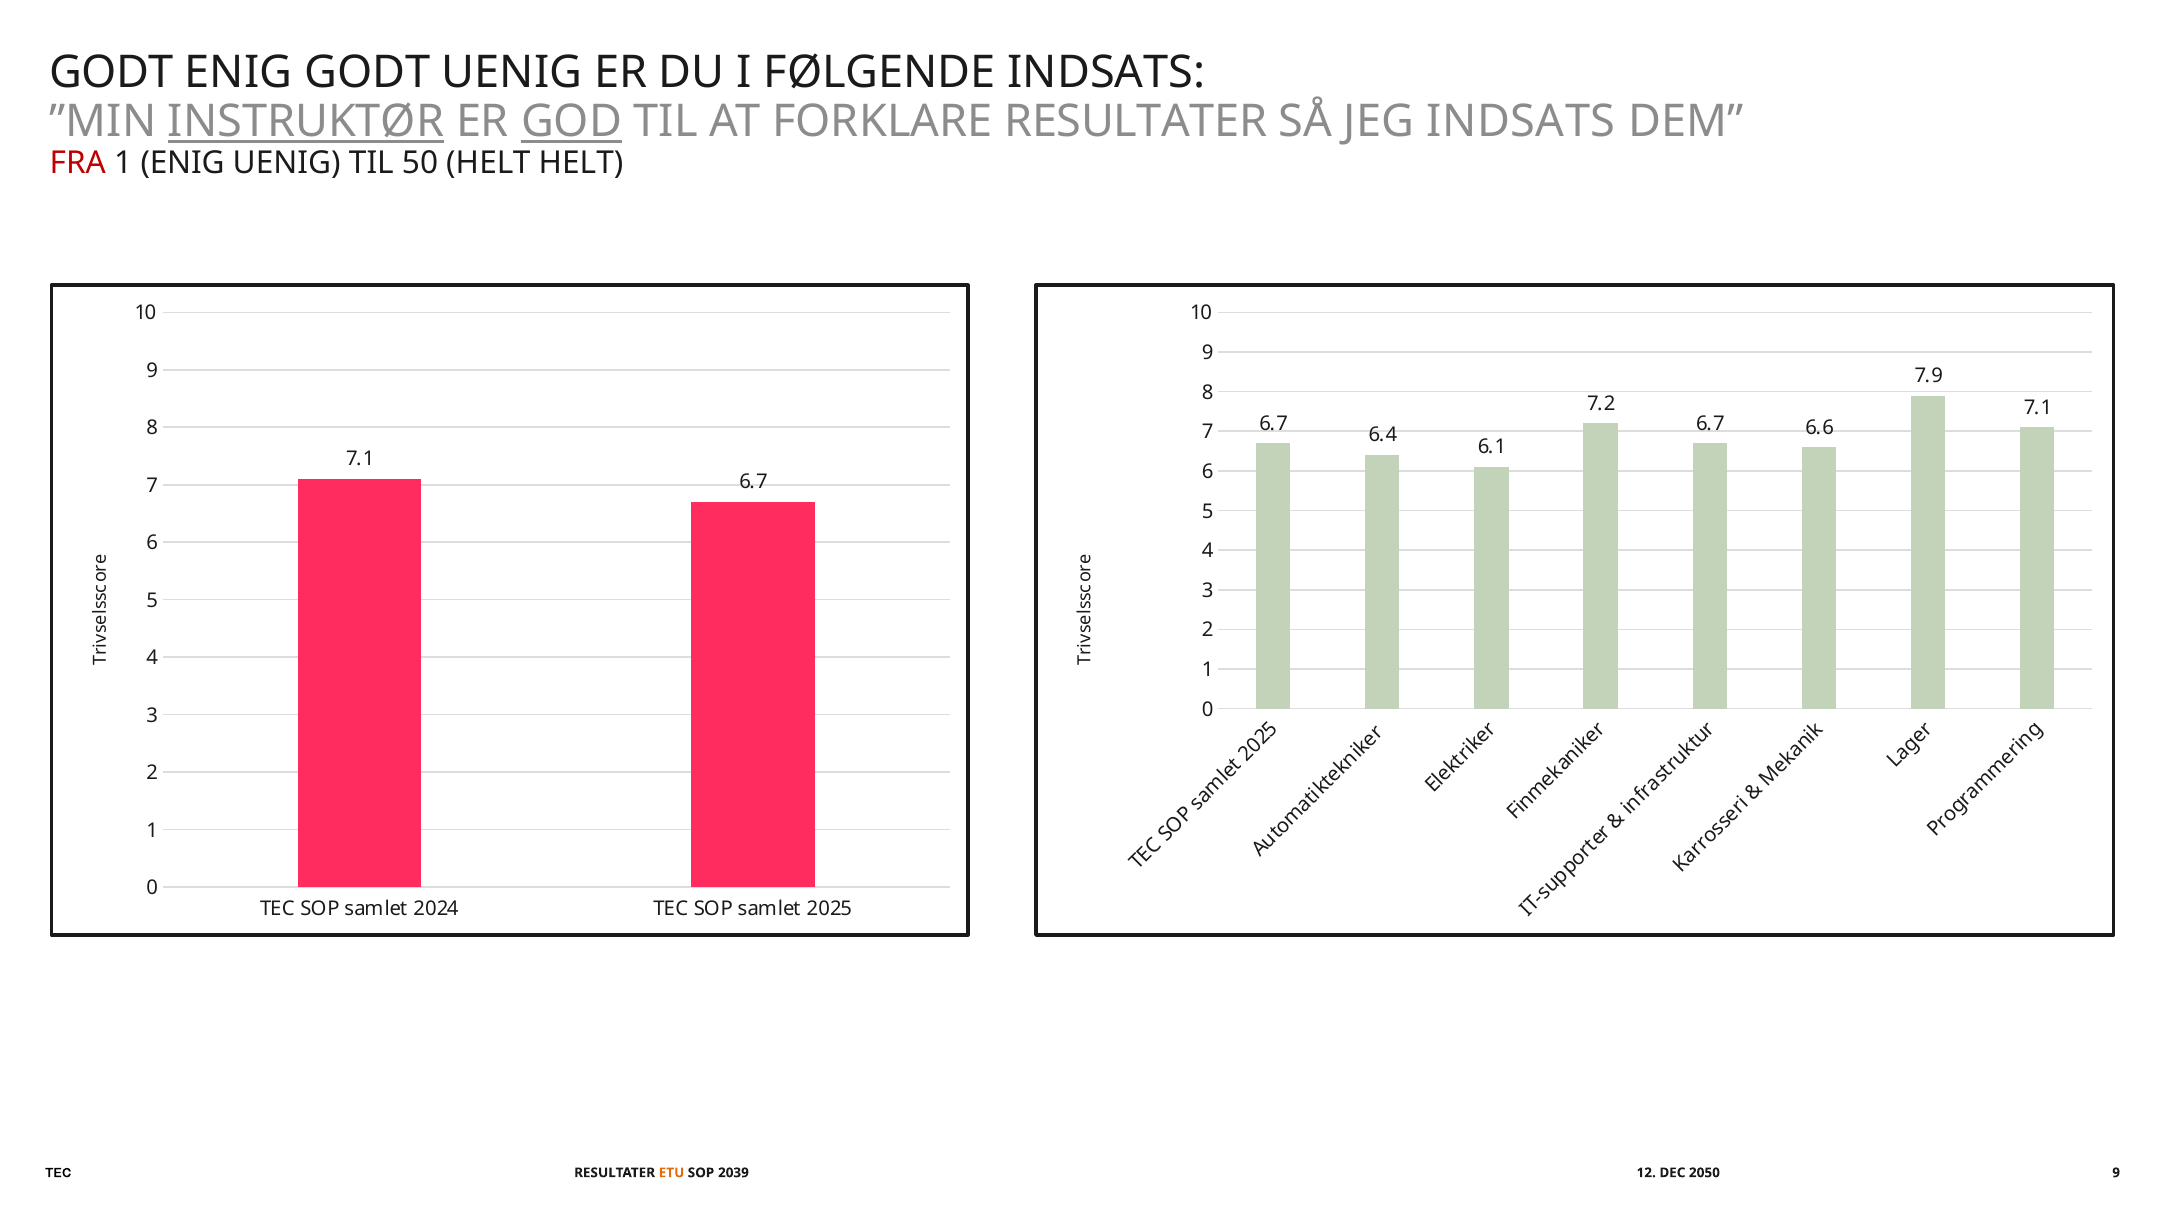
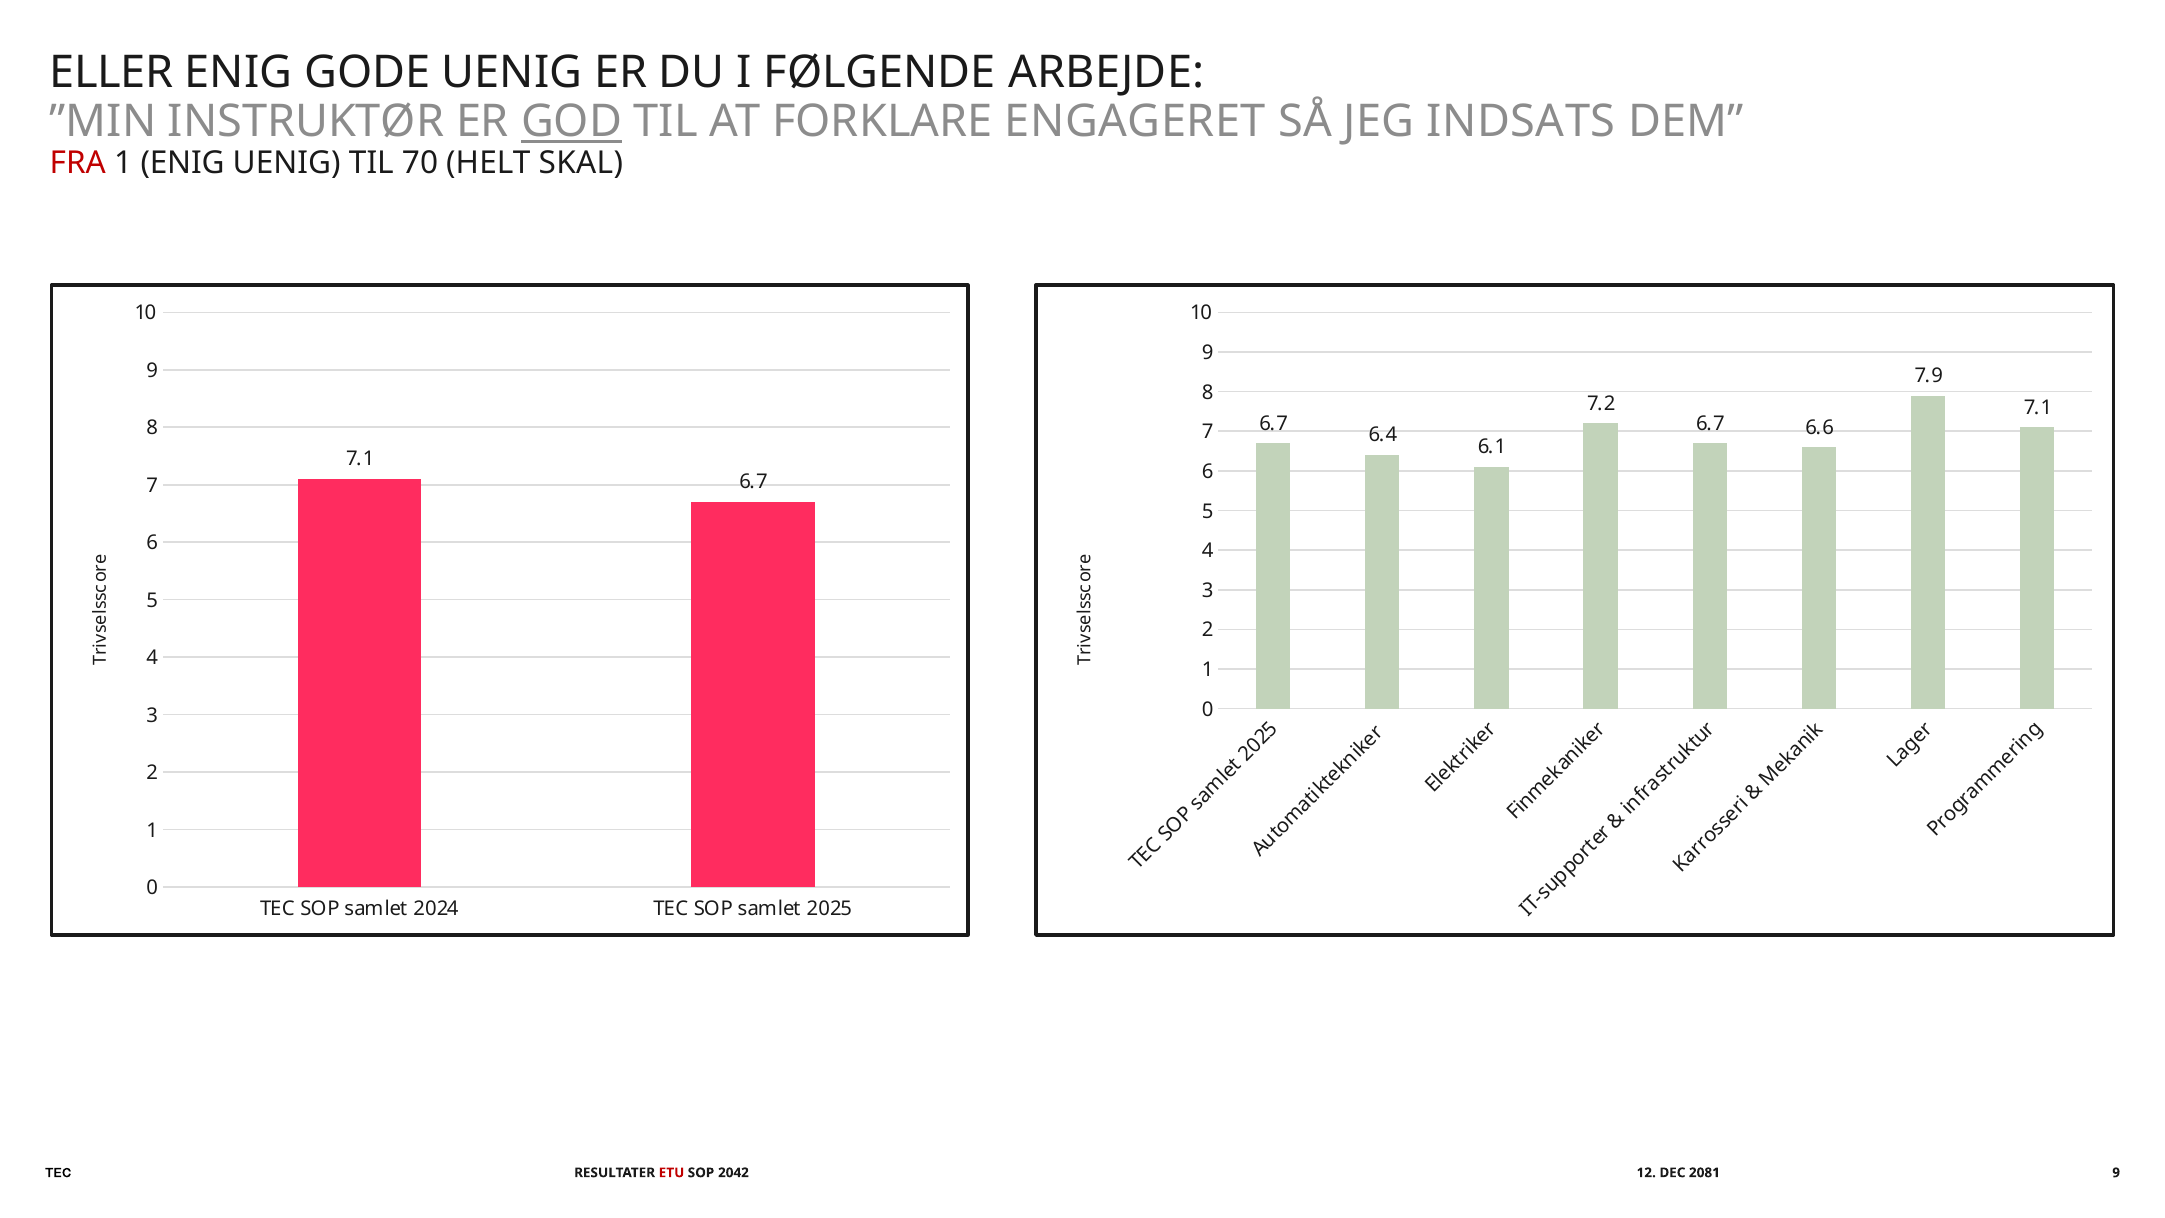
GODT at (112, 73): GODT -> ELLER
ENIG GODT: GODT -> GODE
FØLGENDE INDSATS: INDSATS -> ARBEJDE
INSTRUKTØR underline: present -> none
FORKLARE RESULTATER: RESULTATER -> ENGAGERET
50: 50 -> 70
HELT HELT: HELT -> SKAL
ETU colour: orange -> red
2039: 2039 -> 2042
2050: 2050 -> 2081
